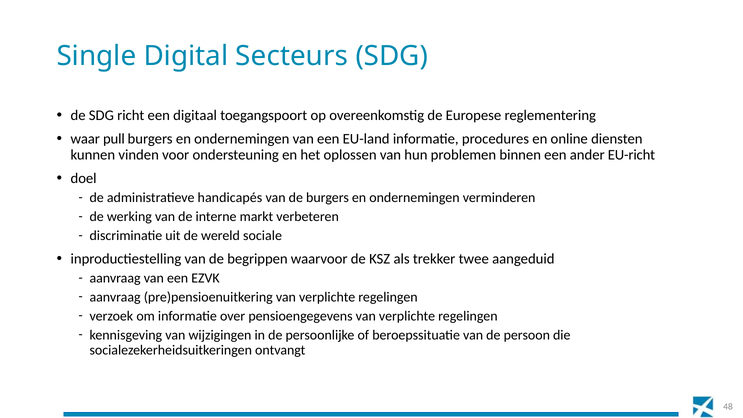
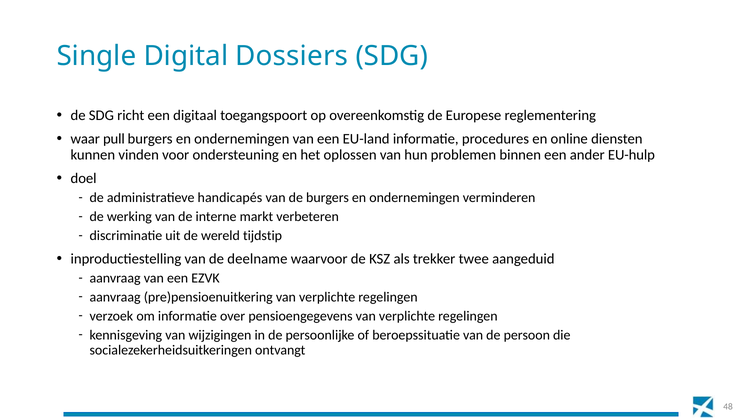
Secteurs: Secteurs -> Dossiers
EU-richt: EU-richt -> EU-hulp
sociale: sociale -> tijdstip
begrippen: begrippen -> deelname
